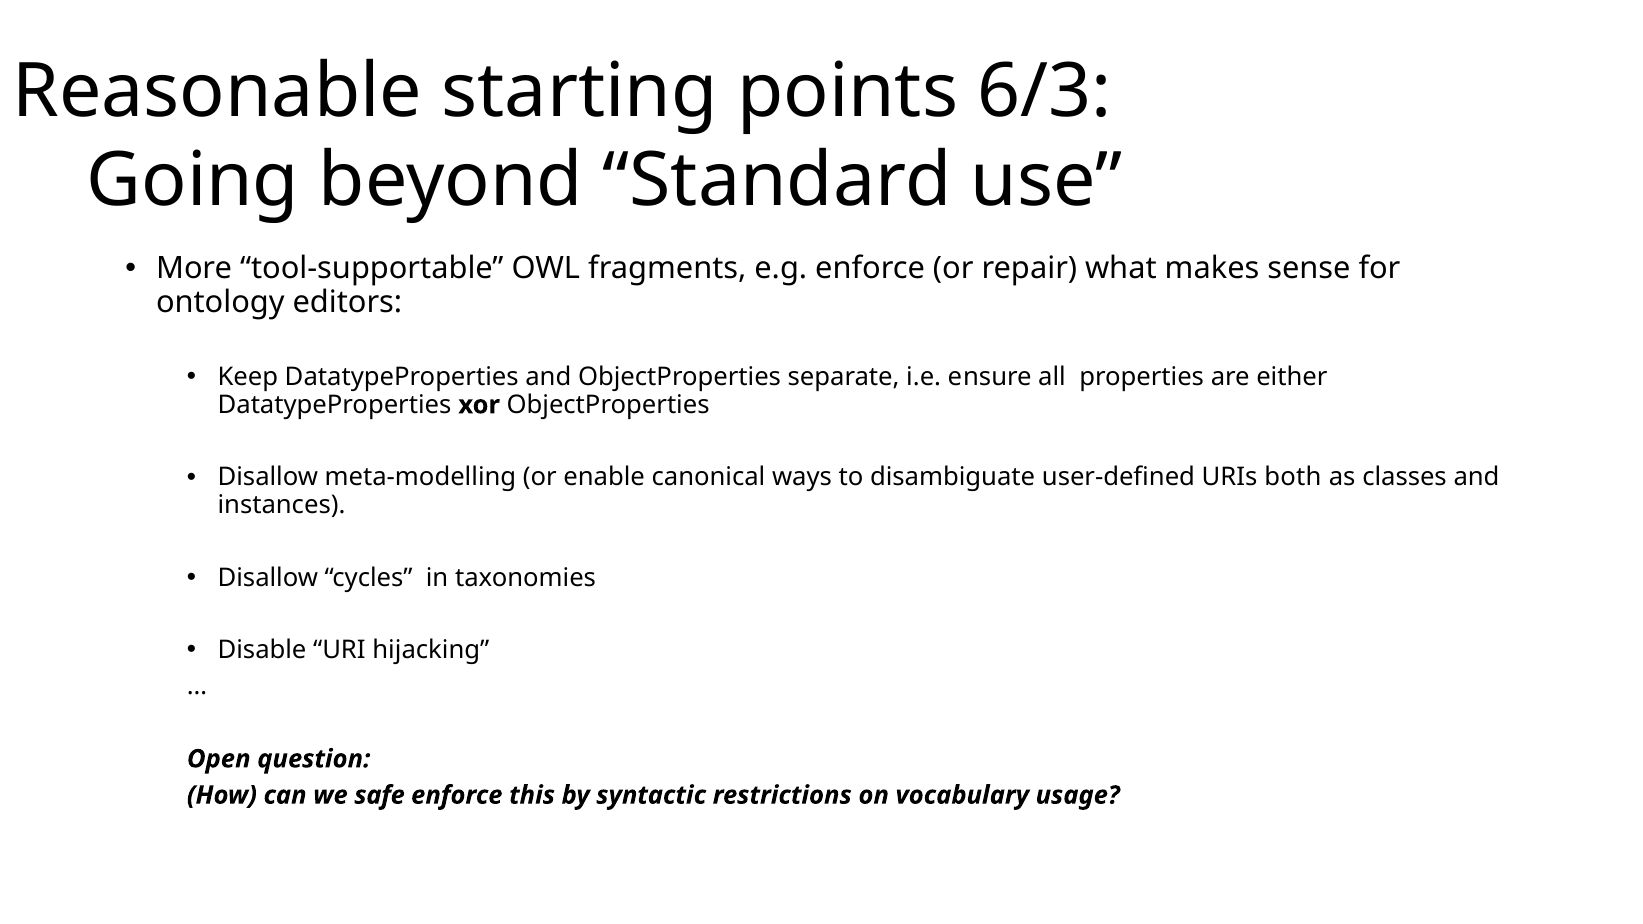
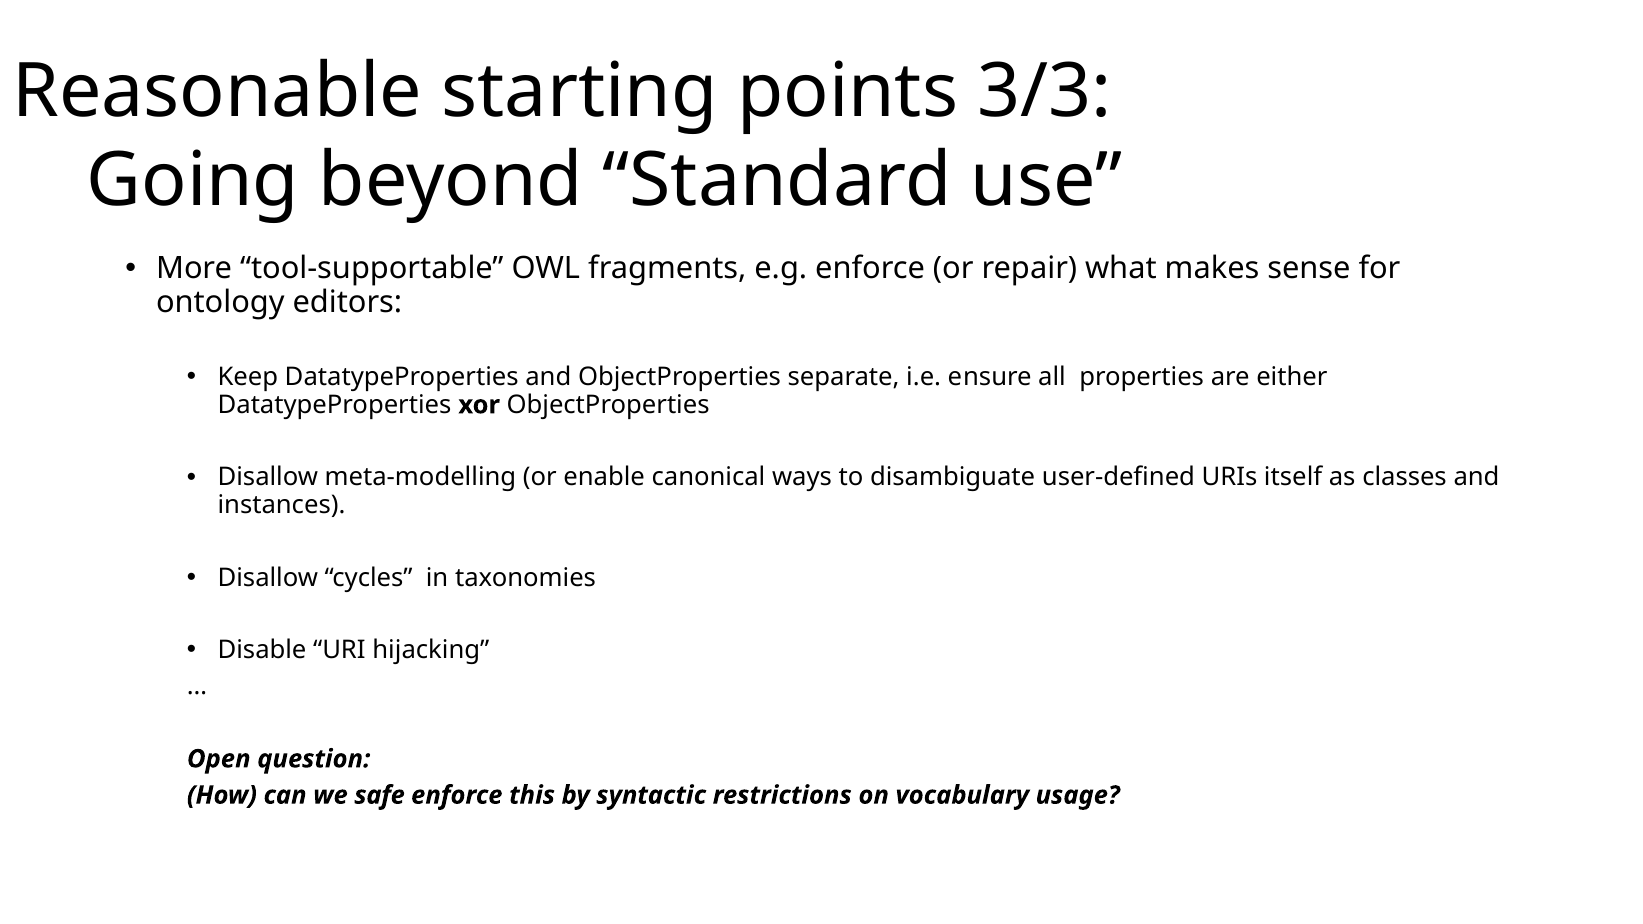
6/3: 6/3 -> 3/3
both: both -> itself
